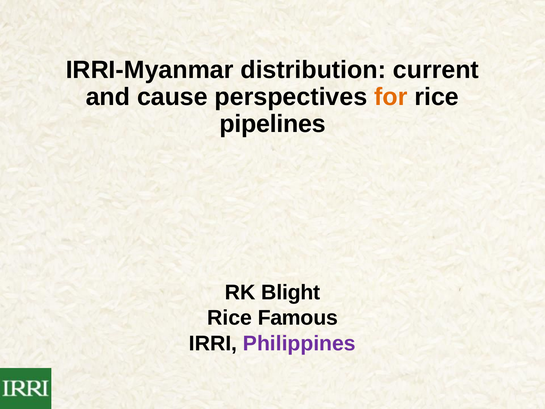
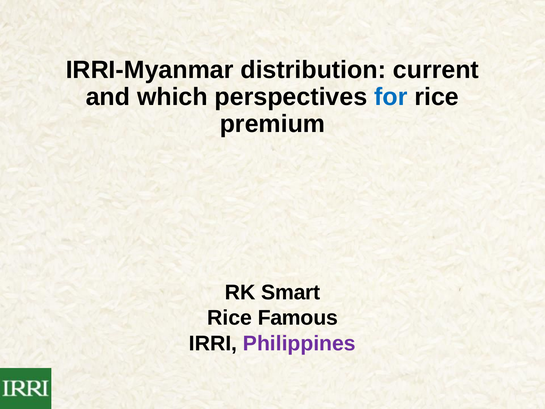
cause: cause -> which
for colour: orange -> blue
pipelines: pipelines -> premium
Blight: Blight -> Smart
